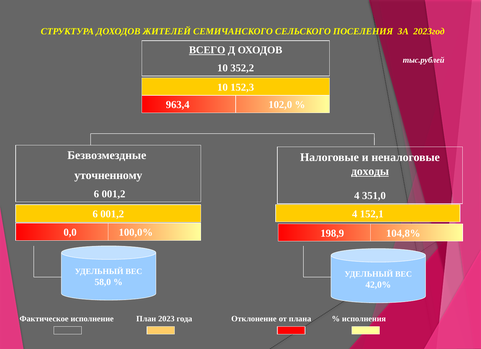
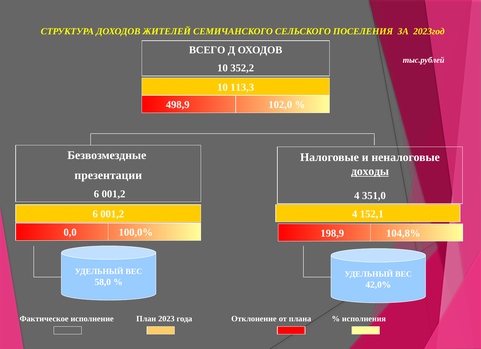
ВСЕГО underline: present -> none
152,3: 152,3 -> 113,3
963,4: 963,4 -> 498,9
уточненному: уточненному -> презентации
